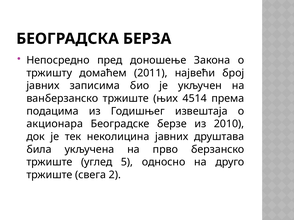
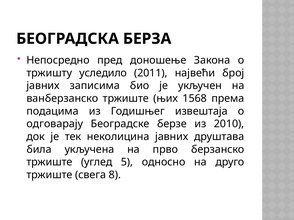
домаћем: домаћем -> уследило
4514: 4514 -> 1568
акционара: акционара -> одговарају
2: 2 -> 8
